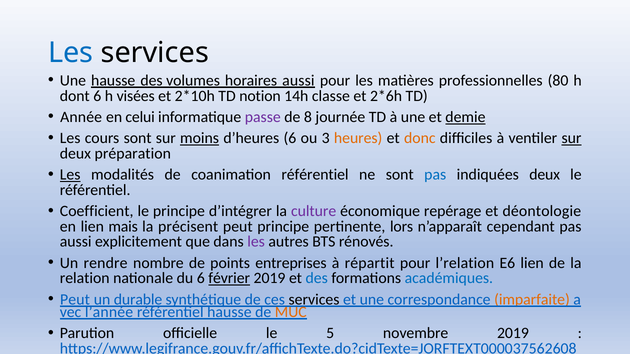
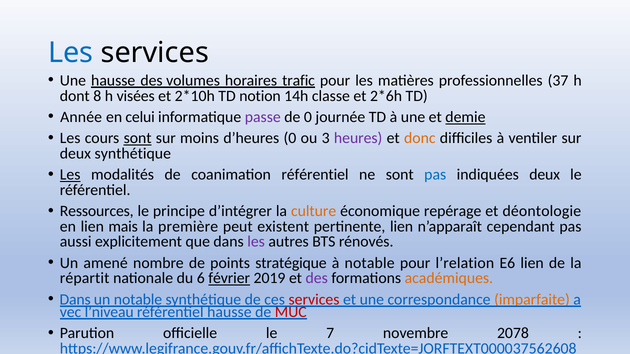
horaires aussi: aussi -> trafic
80: 80 -> 37
dont 6: 6 -> 8
de 8: 8 -> 0
sont at (138, 138) underline: none -> present
moins underline: present -> none
d’heures 6: 6 -> 0
heures colour: orange -> purple
sur at (571, 138) underline: present -> none
deux préparation: préparation -> synthétique
Coefficient: Coefficient -> Ressources
culture colour: purple -> orange
précisent: précisent -> première
peut principe: principe -> existent
pertinente lors: lors -> lien
rendre: rendre -> amené
entreprises: entreprises -> stratégique
à répartit: répartit -> notable
relation: relation -> répartit
des at (317, 279) colour: blue -> purple
académiques colour: blue -> orange
Peut at (75, 300): Peut -> Dans
un durable: durable -> notable
services at (314, 300) colour: black -> red
l’année: l’année -> l’niveau
MUC colour: orange -> red
5: 5 -> 7
novembre 2019: 2019 -> 2078
